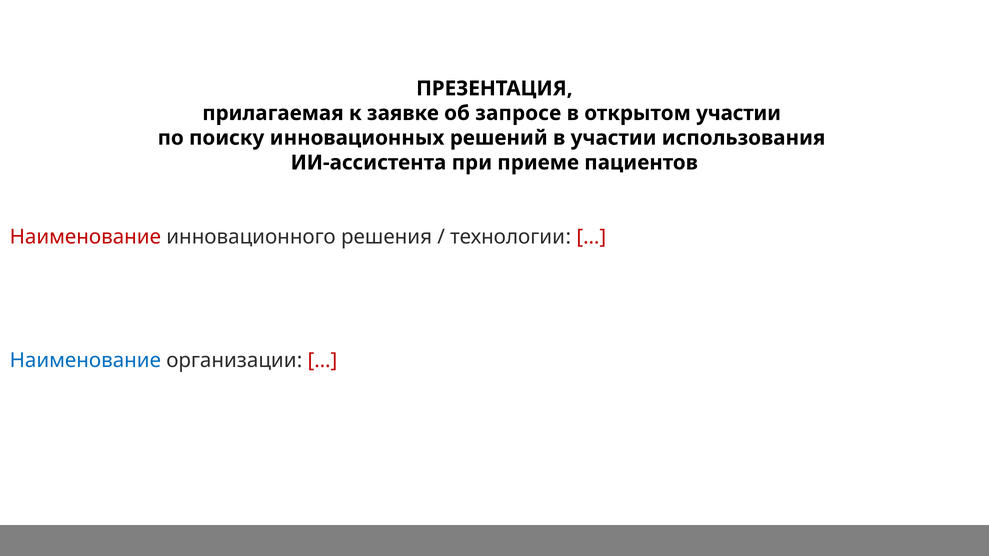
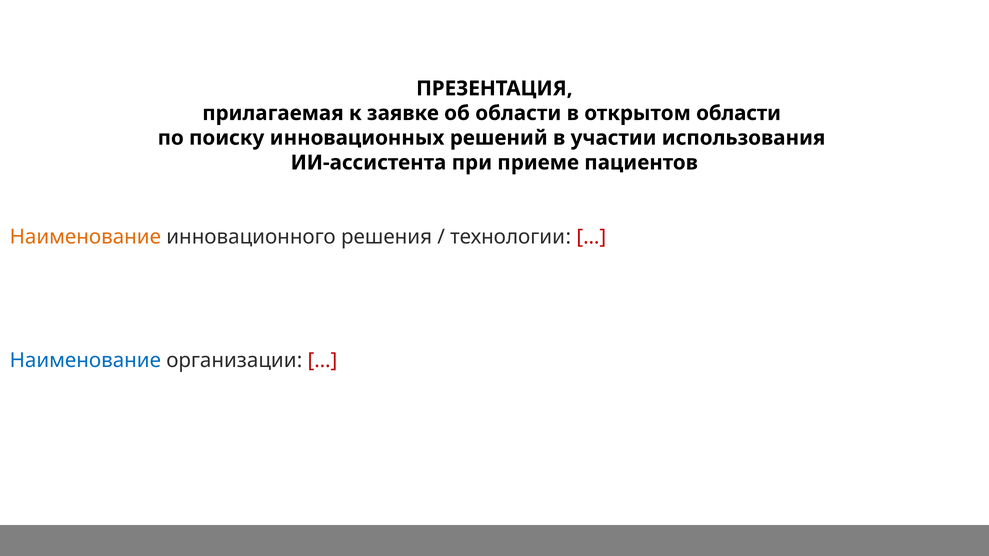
об запросе: запросе -> области
открытом участии: участии -> области
Наименование at (85, 237) colour: red -> orange
